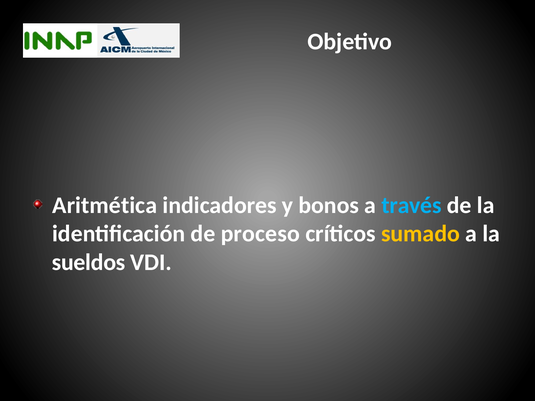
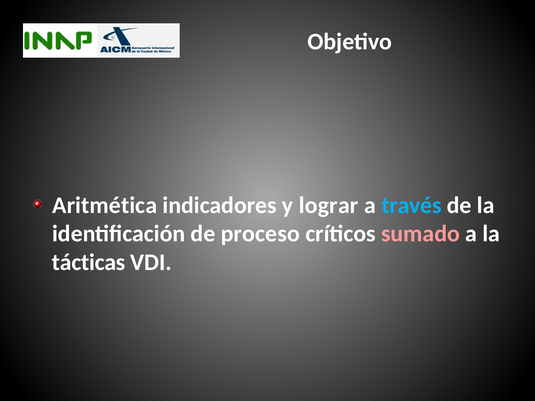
bonos: bonos -> lograr
sumado colour: yellow -> pink
sueldos: sueldos -> tácticas
